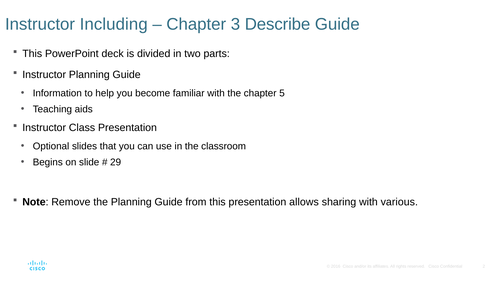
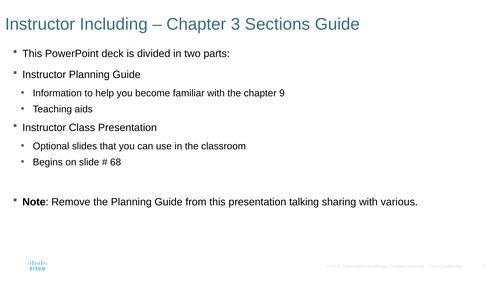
Describe: Describe -> Sections
5: 5 -> 9
29: 29 -> 68
allows: allows -> talking
